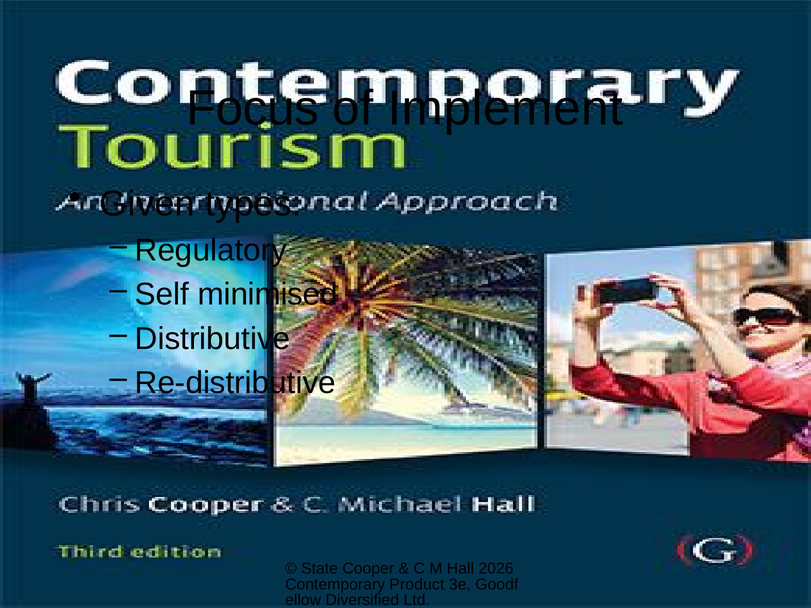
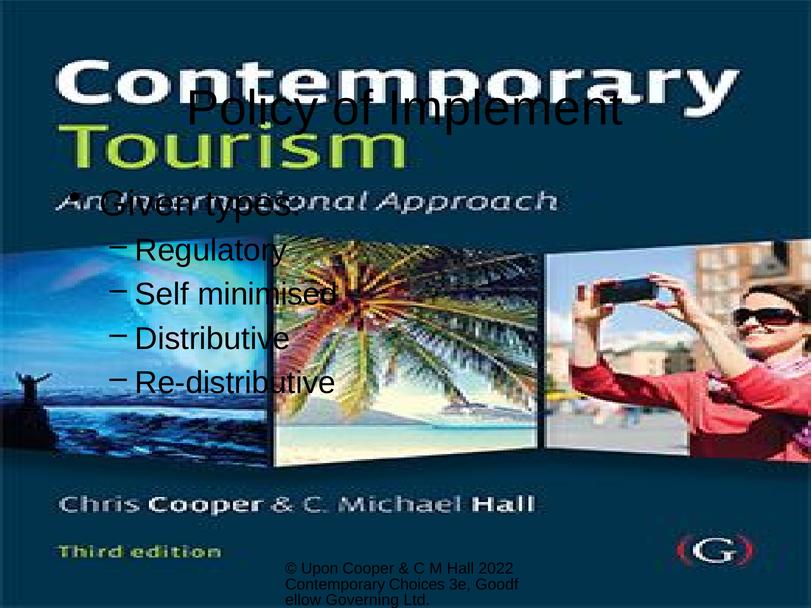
Focus: Focus -> Policy
State: State -> Upon
2026: 2026 -> 2022
Product: Product -> Choices
Diversified: Diversified -> Governing
